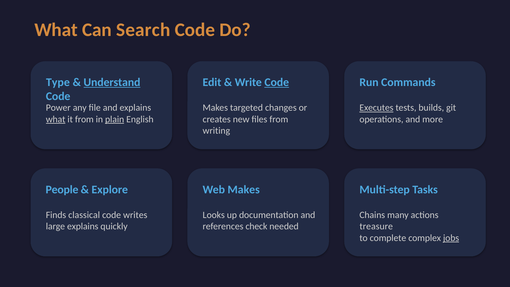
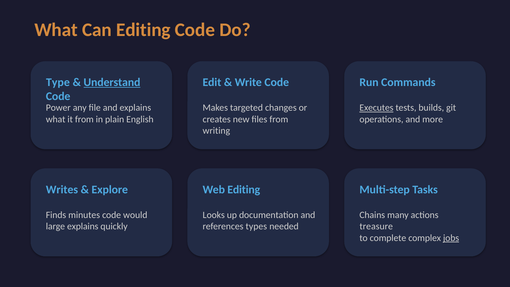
Can Search: Search -> Editing
Code at (277, 82) underline: present -> none
what at (56, 119) underline: present -> none
plain underline: present -> none
People: People -> Writes
Web Makes: Makes -> Editing
classical: classical -> minutes
writes: writes -> would
check: check -> types
